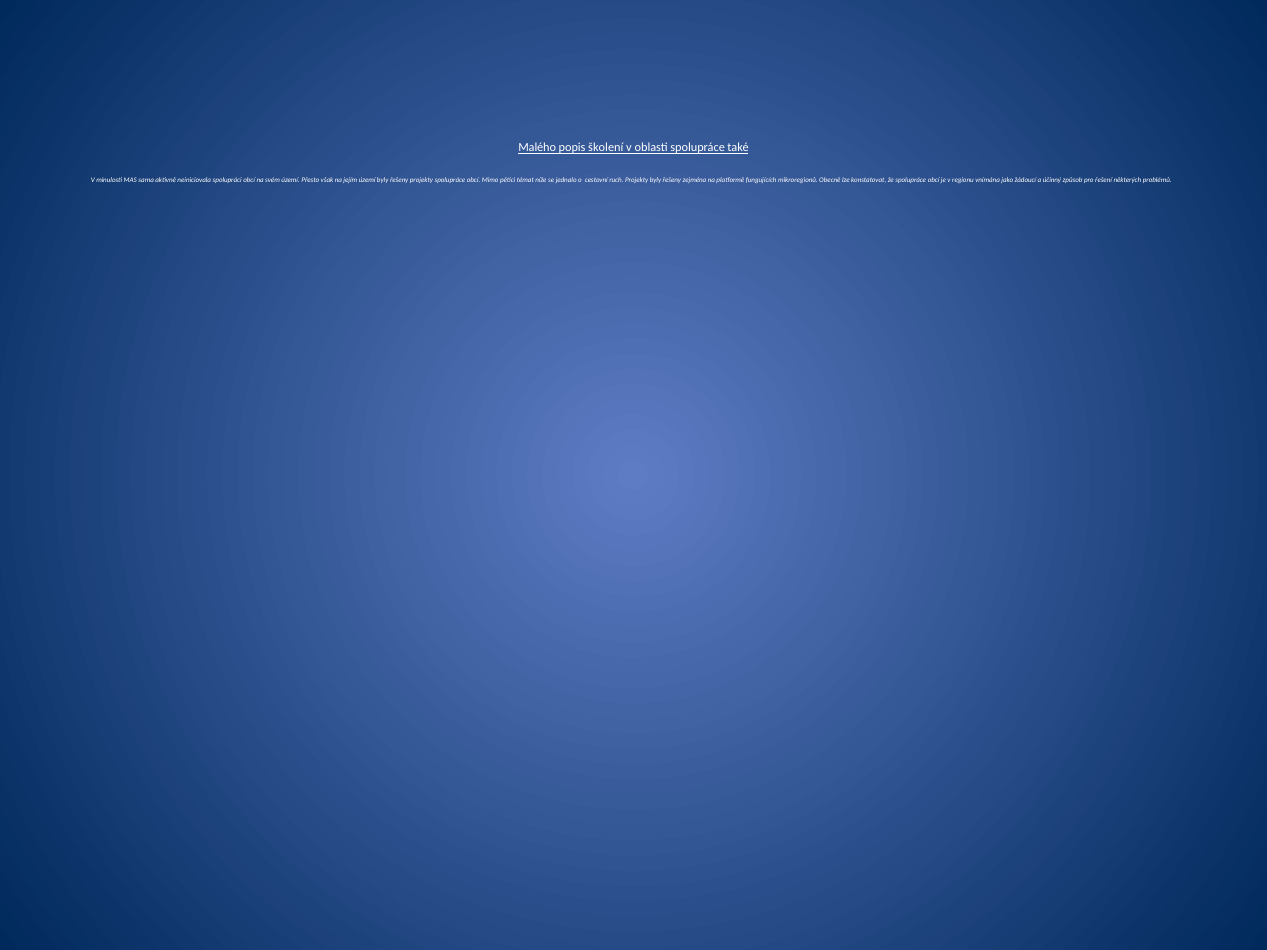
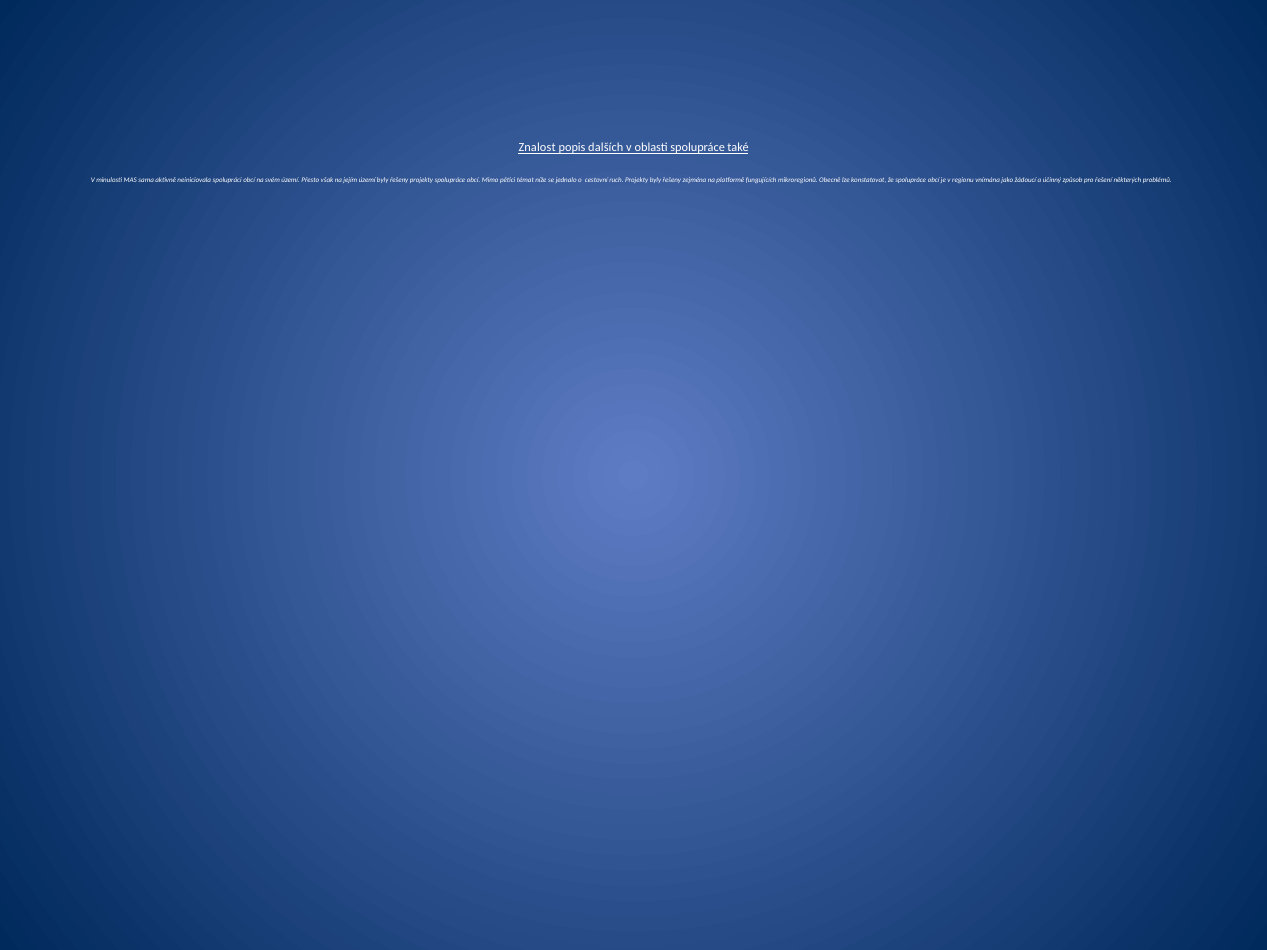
Malého: Malého -> Znalost
školení: školení -> dalších
